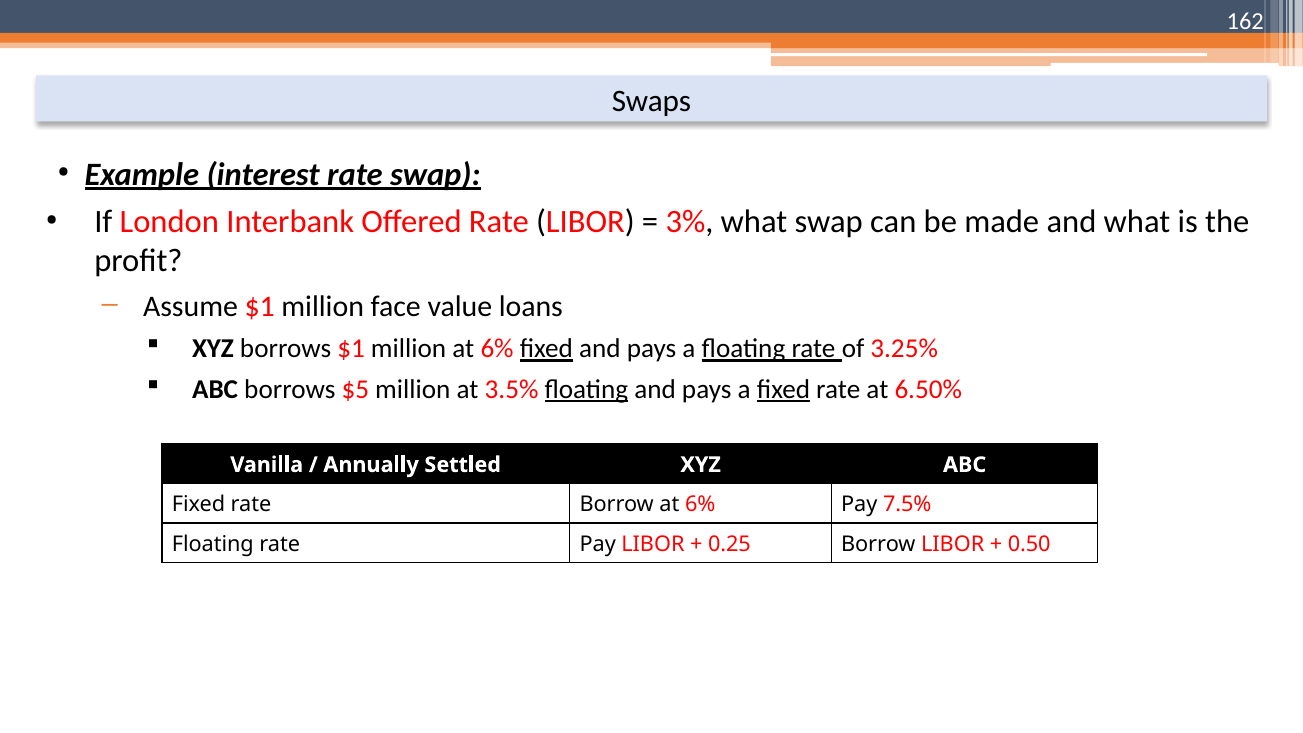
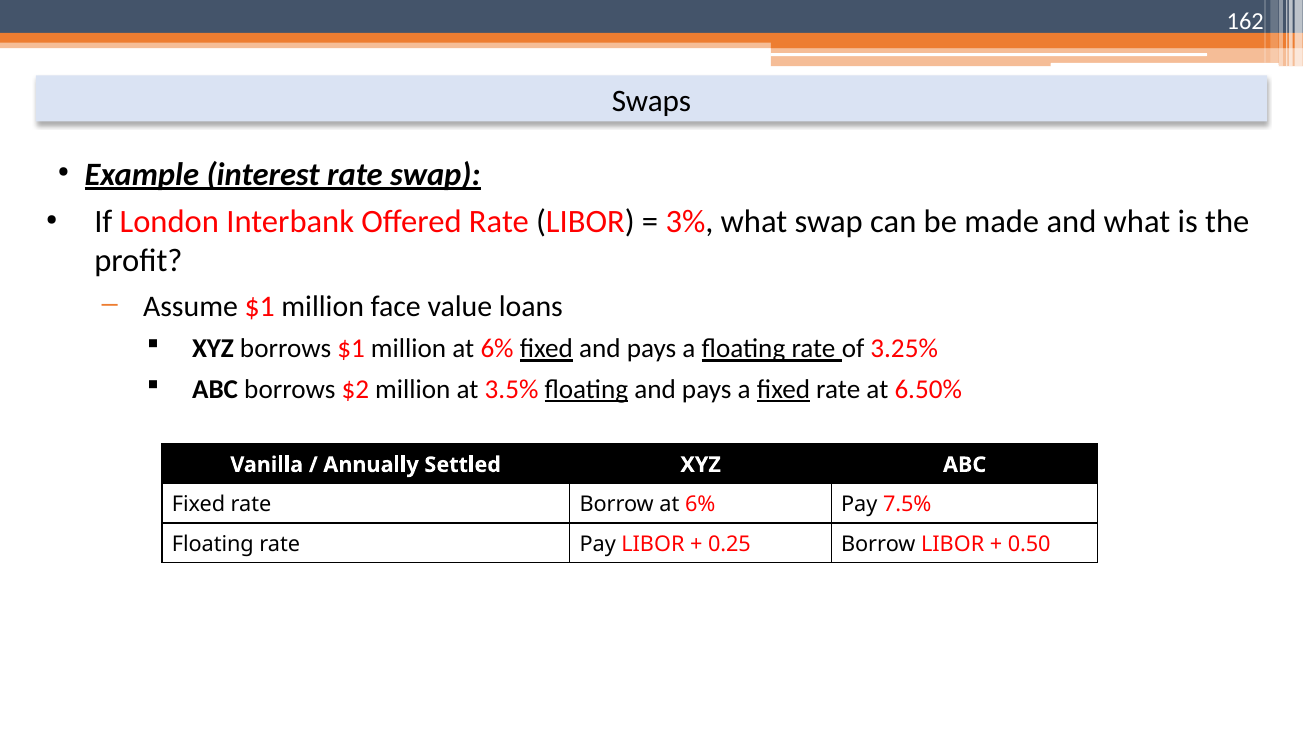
$5: $5 -> $2
